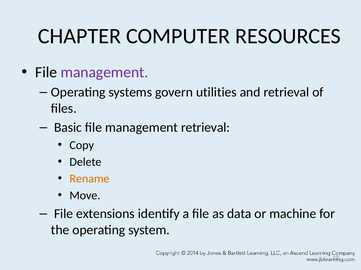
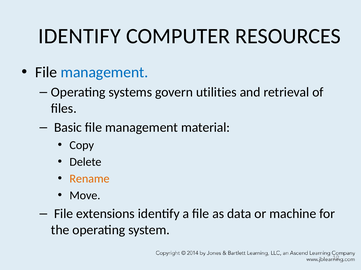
CHAPTER at (80, 36): CHAPTER -> IDENTIFY
management at (104, 72) colour: purple -> blue
management retrieval: retrieval -> material
